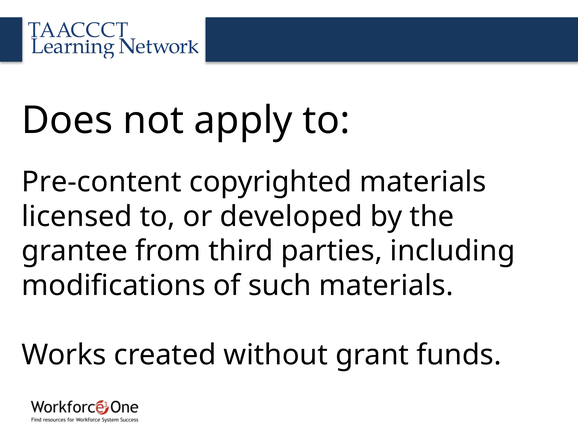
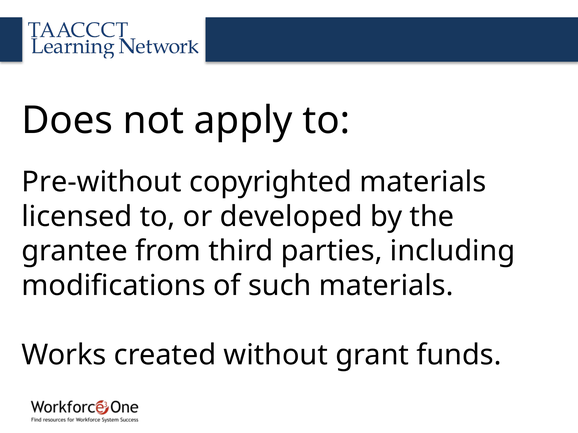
Pre-content: Pre-content -> Pre-without
